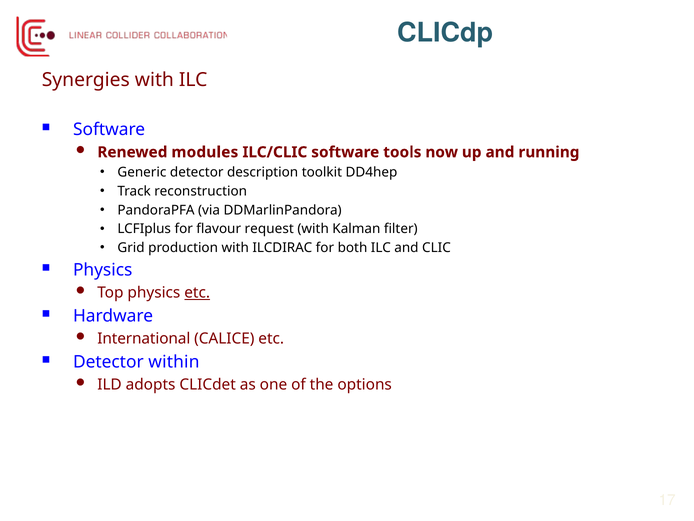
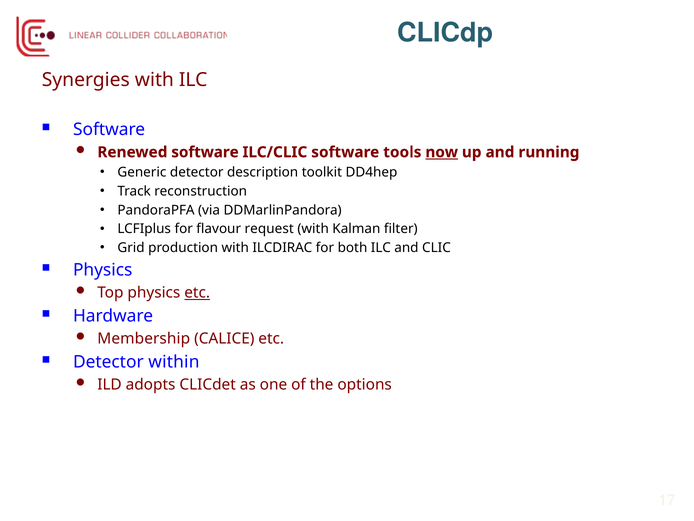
Renewed modules: modules -> software
now underline: none -> present
International: International -> Membership
